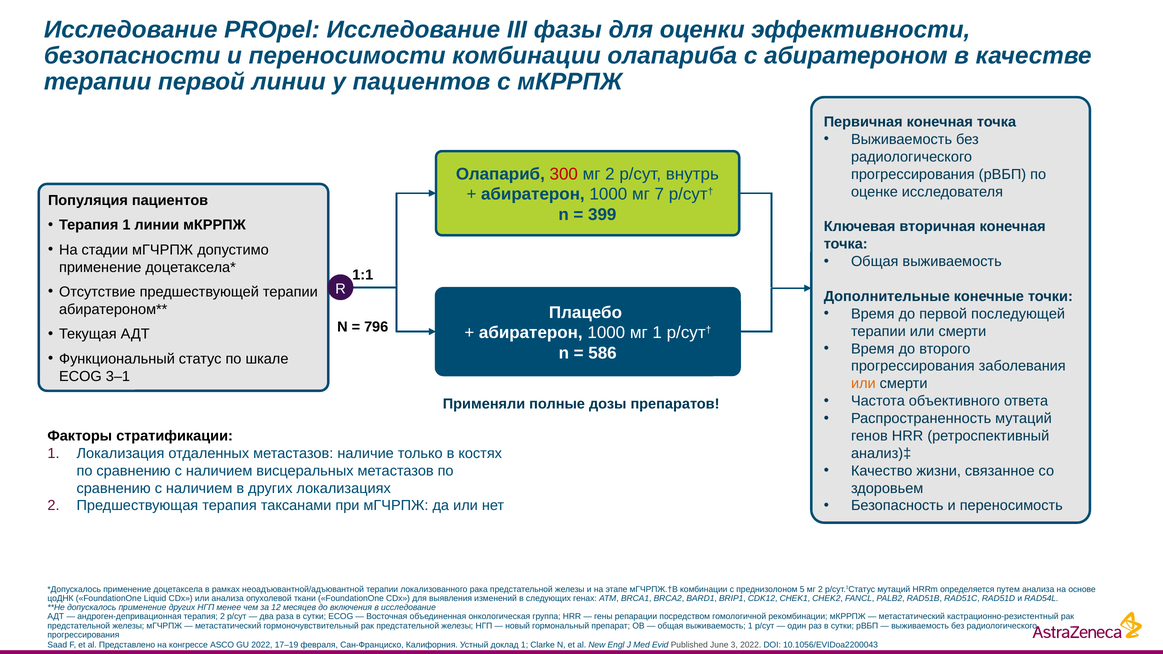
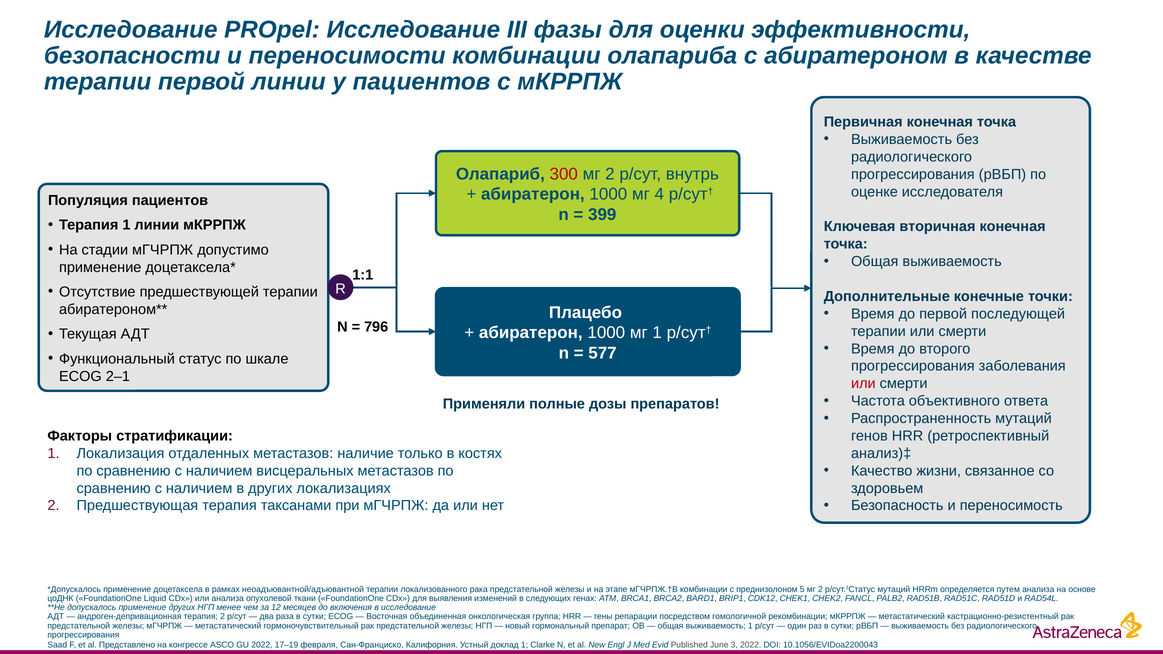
7: 7 -> 4
586: 586 -> 577
3–1: 3–1 -> 2–1
или at (863, 384) colour: orange -> red
